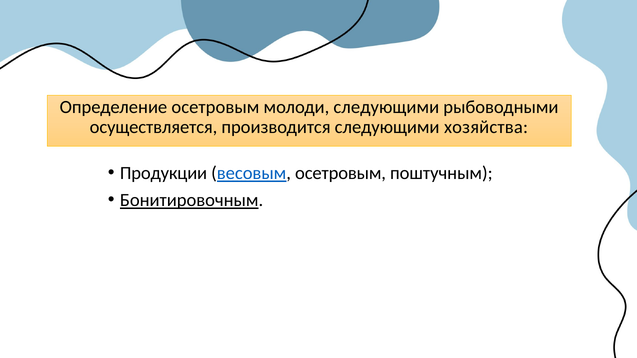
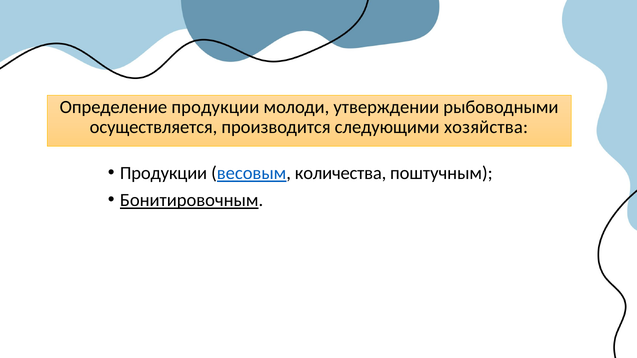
Определение осетровым: осетровым -> продукции
молоди следующими: следующими -> утверждении
весовым осетровым: осетровым -> количества
